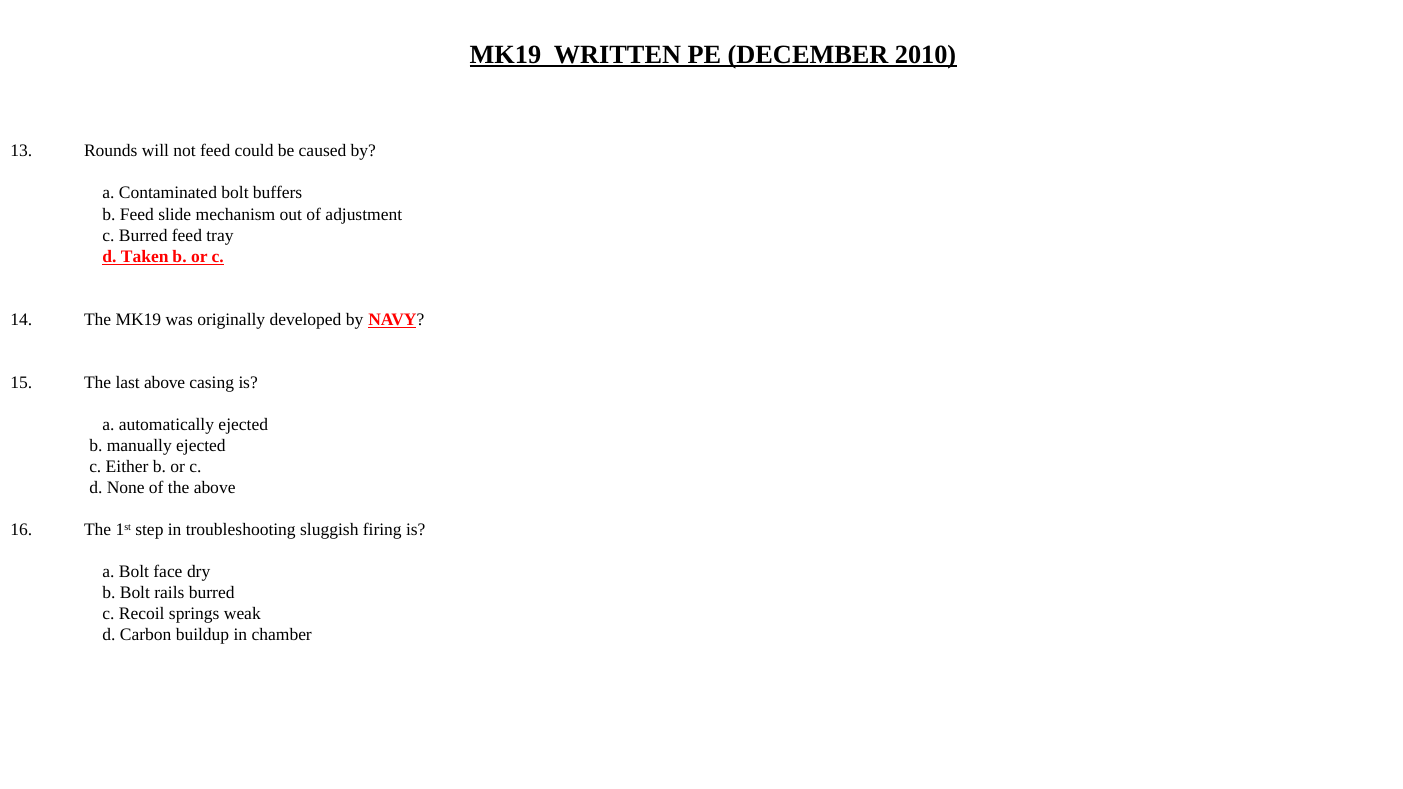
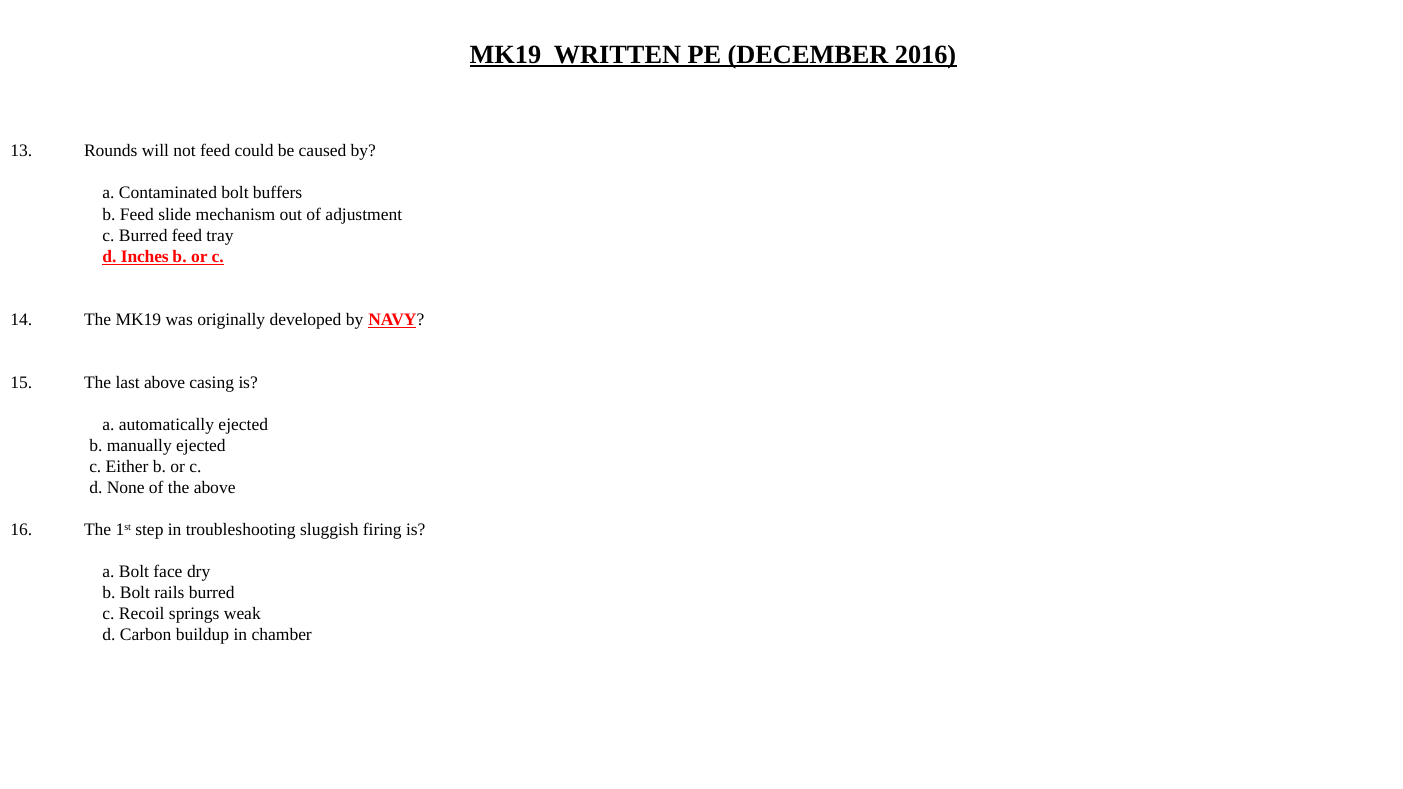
2010: 2010 -> 2016
Taken: Taken -> Inches
